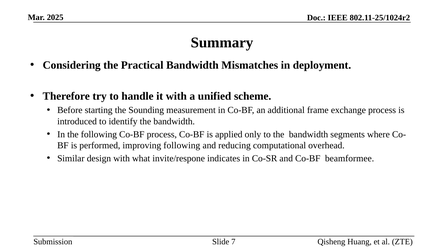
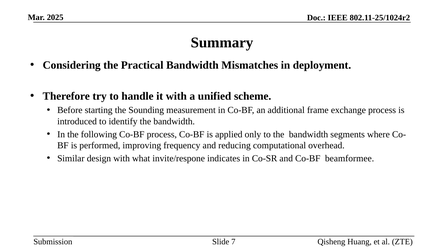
improving following: following -> frequency
